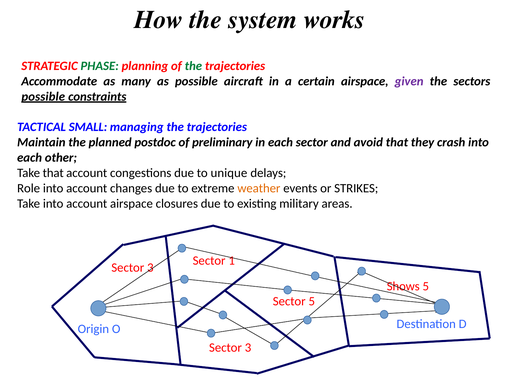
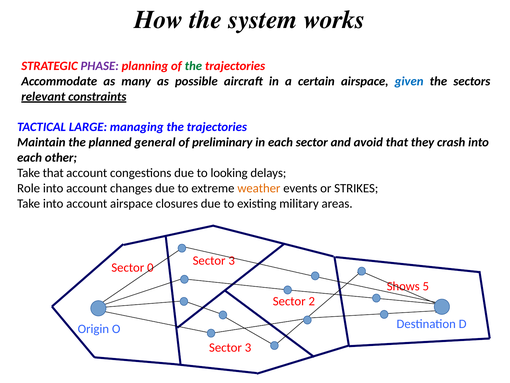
PHASE colour: green -> purple
given colour: purple -> blue
possible at (43, 96): possible -> relevant
SMALL: SMALL -> LARGE
postdoc: postdoc -> general
unique: unique -> looking
1 at (232, 260): 1 -> 3
3 at (150, 267): 3 -> 0
Sector 5: 5 -> 2
